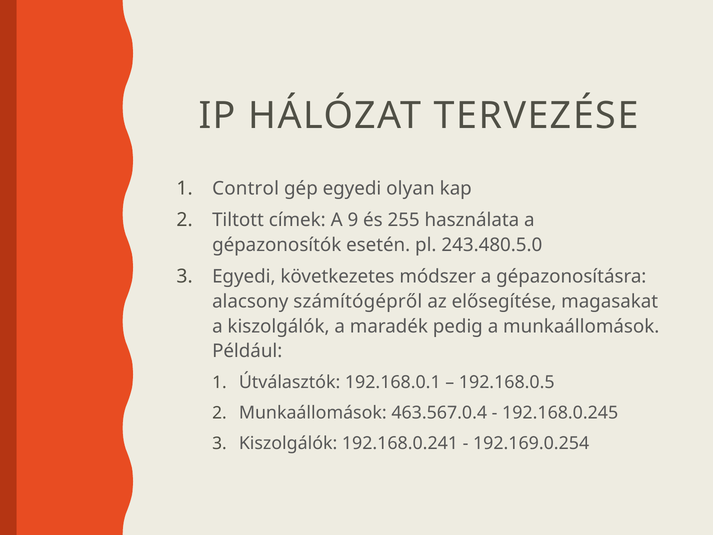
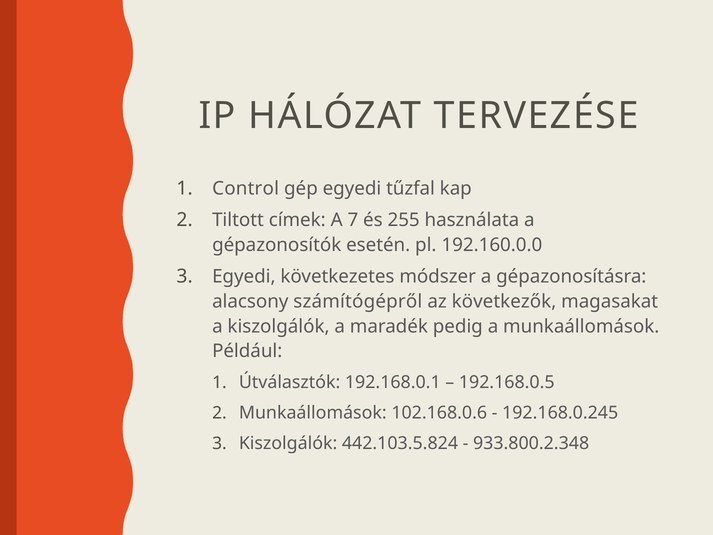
olyan: olyan -> tűzfal
9: 9 -> 7
243.480.5.0: 243.480.5.0 -> 192.160.0.0
elősegítése: elősegítése -> következők
463.567.0.4: 463.567.0.4 -> 102.168.0.6
192.168.0.241: 192.168.0.241 -> 442.103.5.824
192.169.0.254: 192.169.0.254 -> 933.800.2.348
